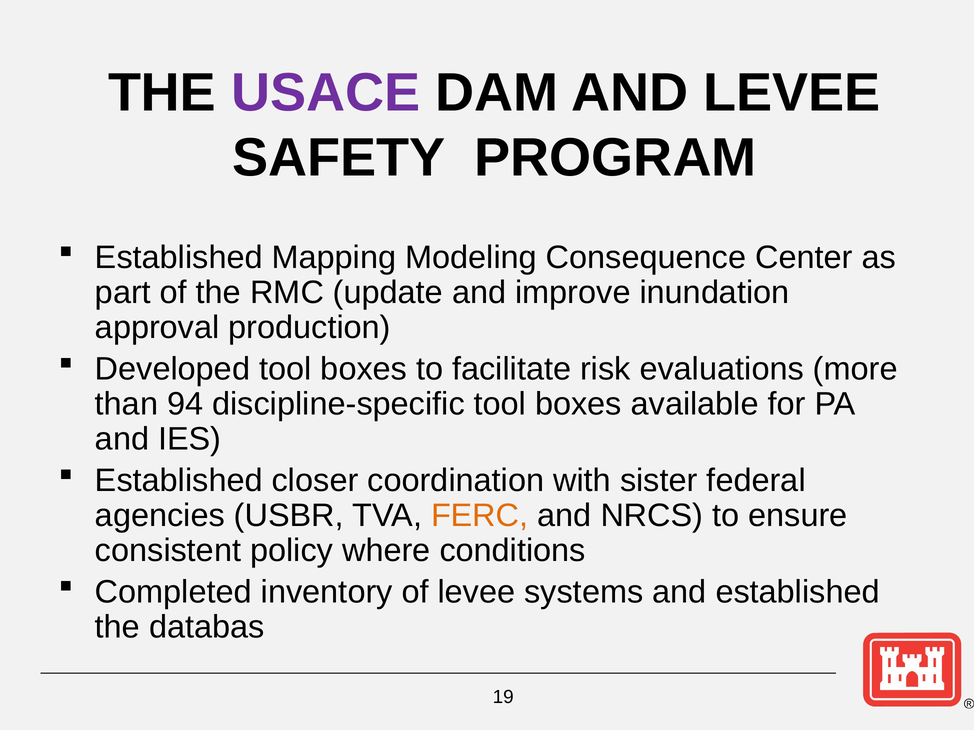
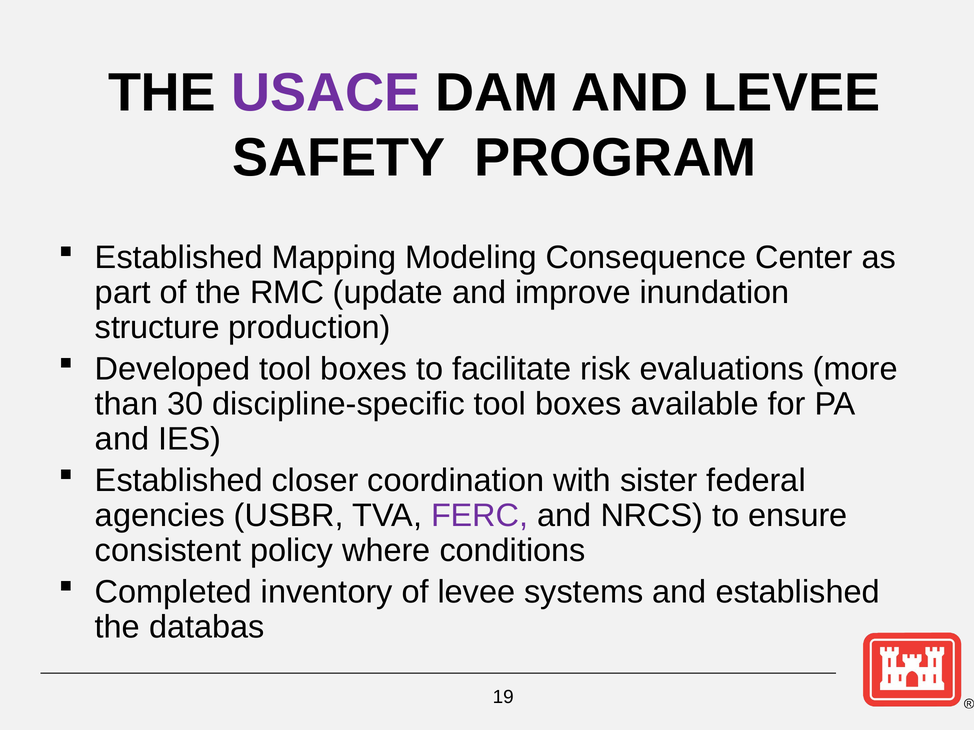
approval: approval -> structure
94: 94 -> 30
FERC colour: orange -> purple
